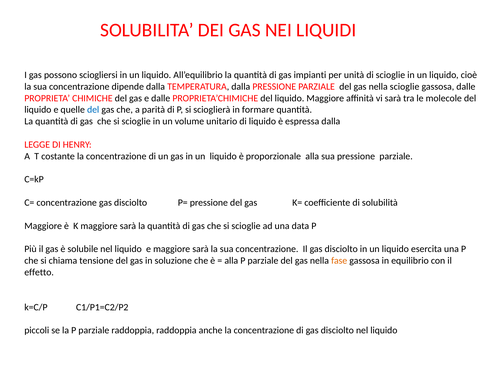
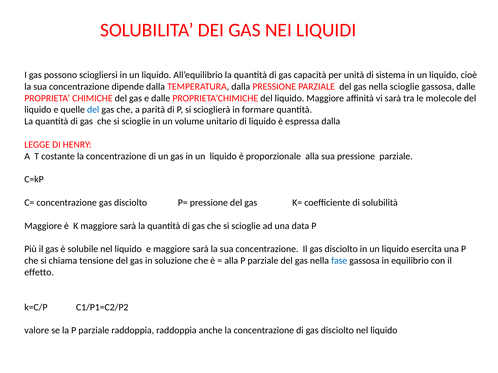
impianti: impianti -> capacità
di scioglie: scioglie -> sistema
fase colour: orange -> blue
piccoli: piccoli -> valore
